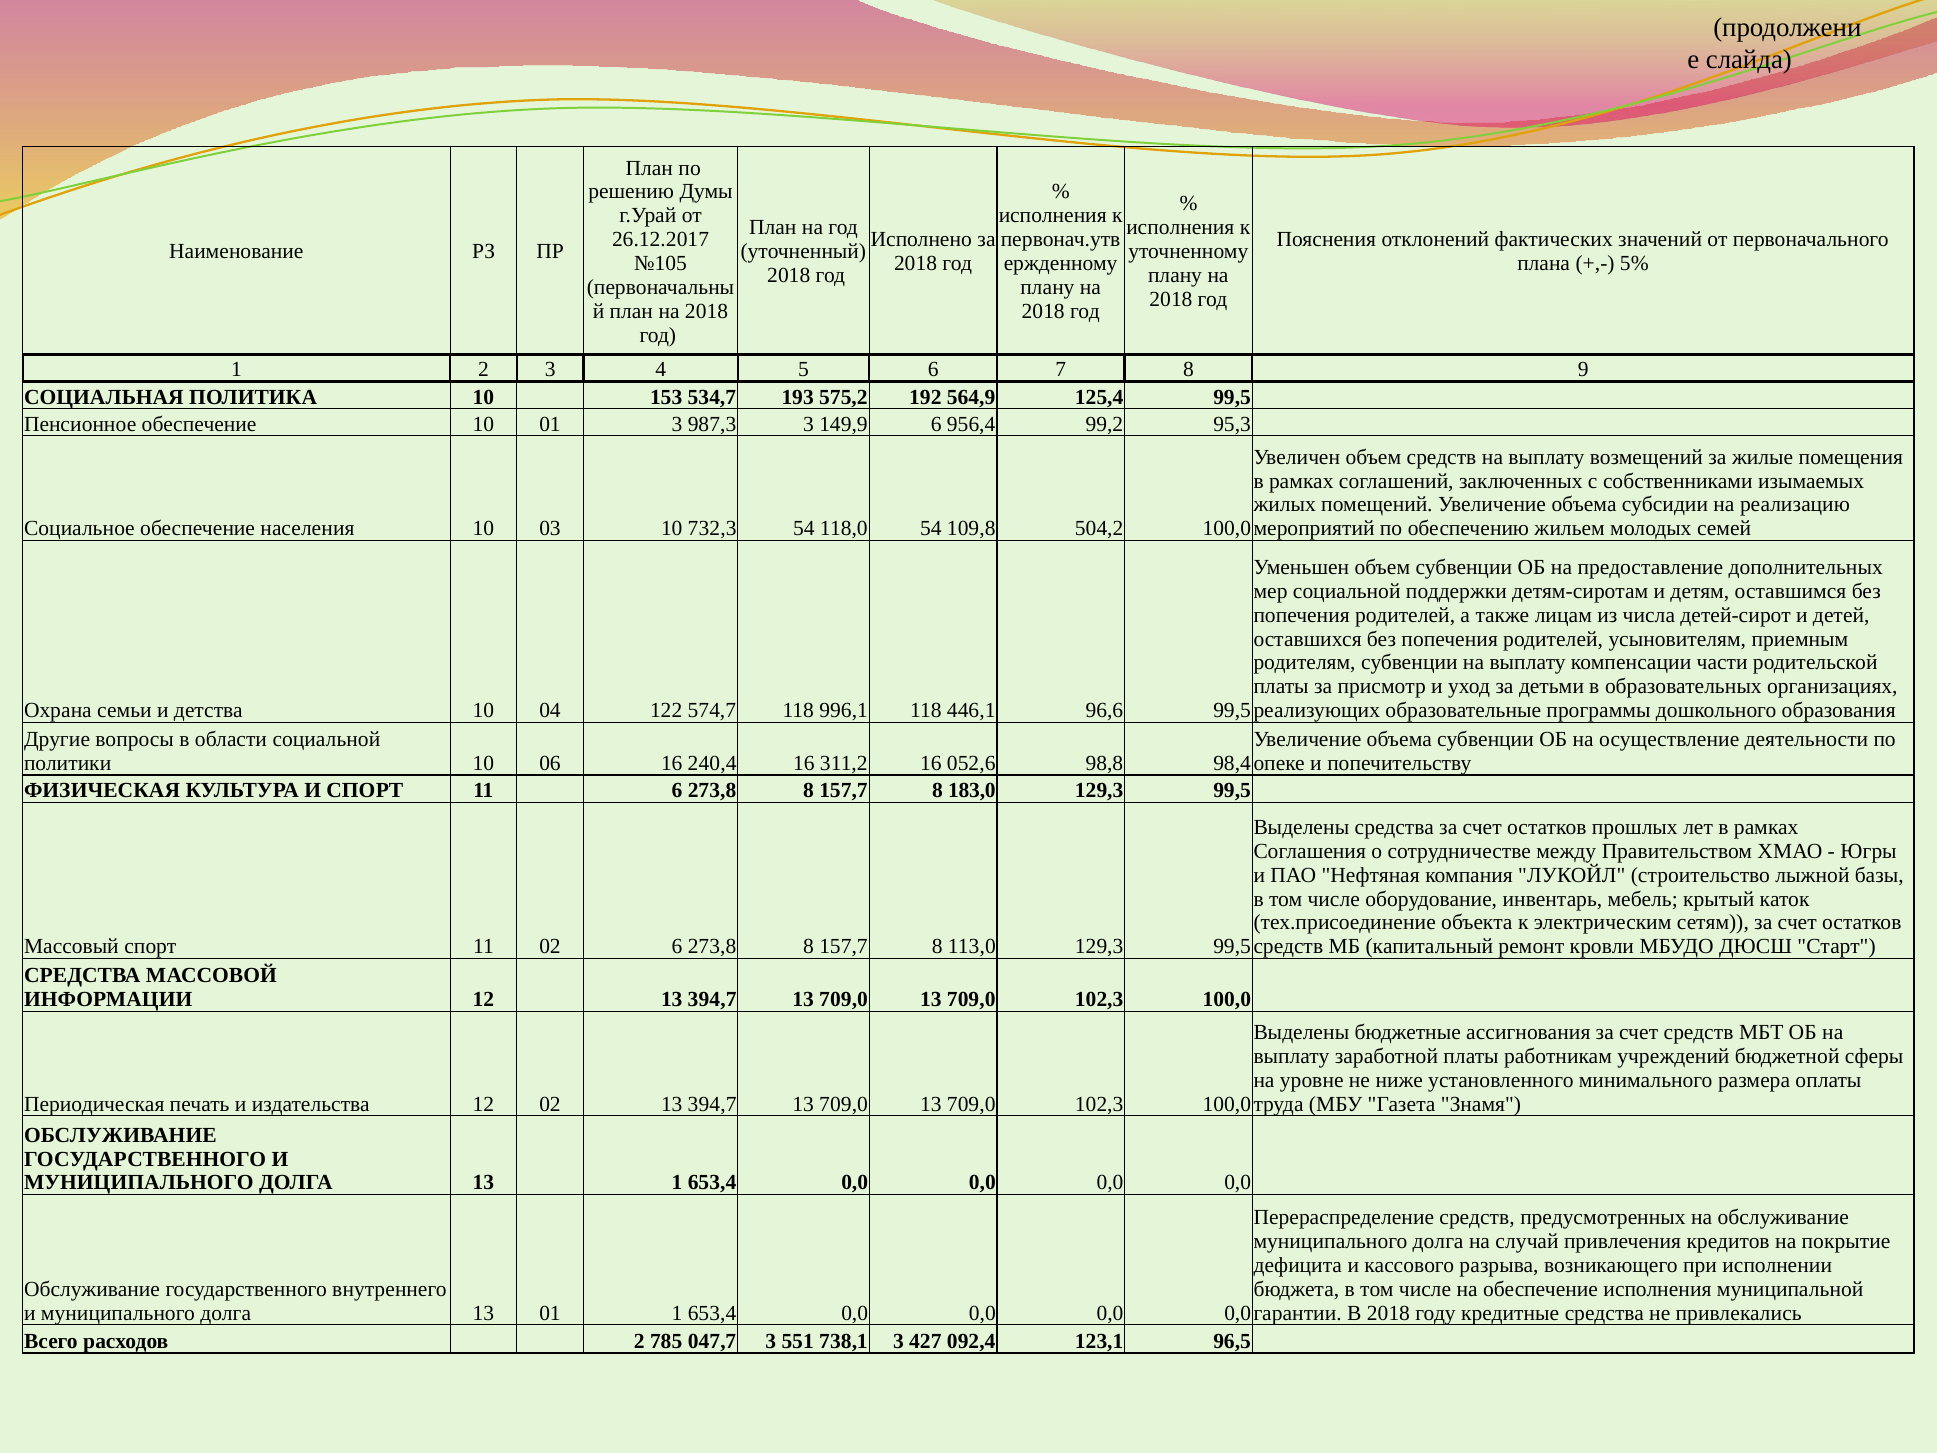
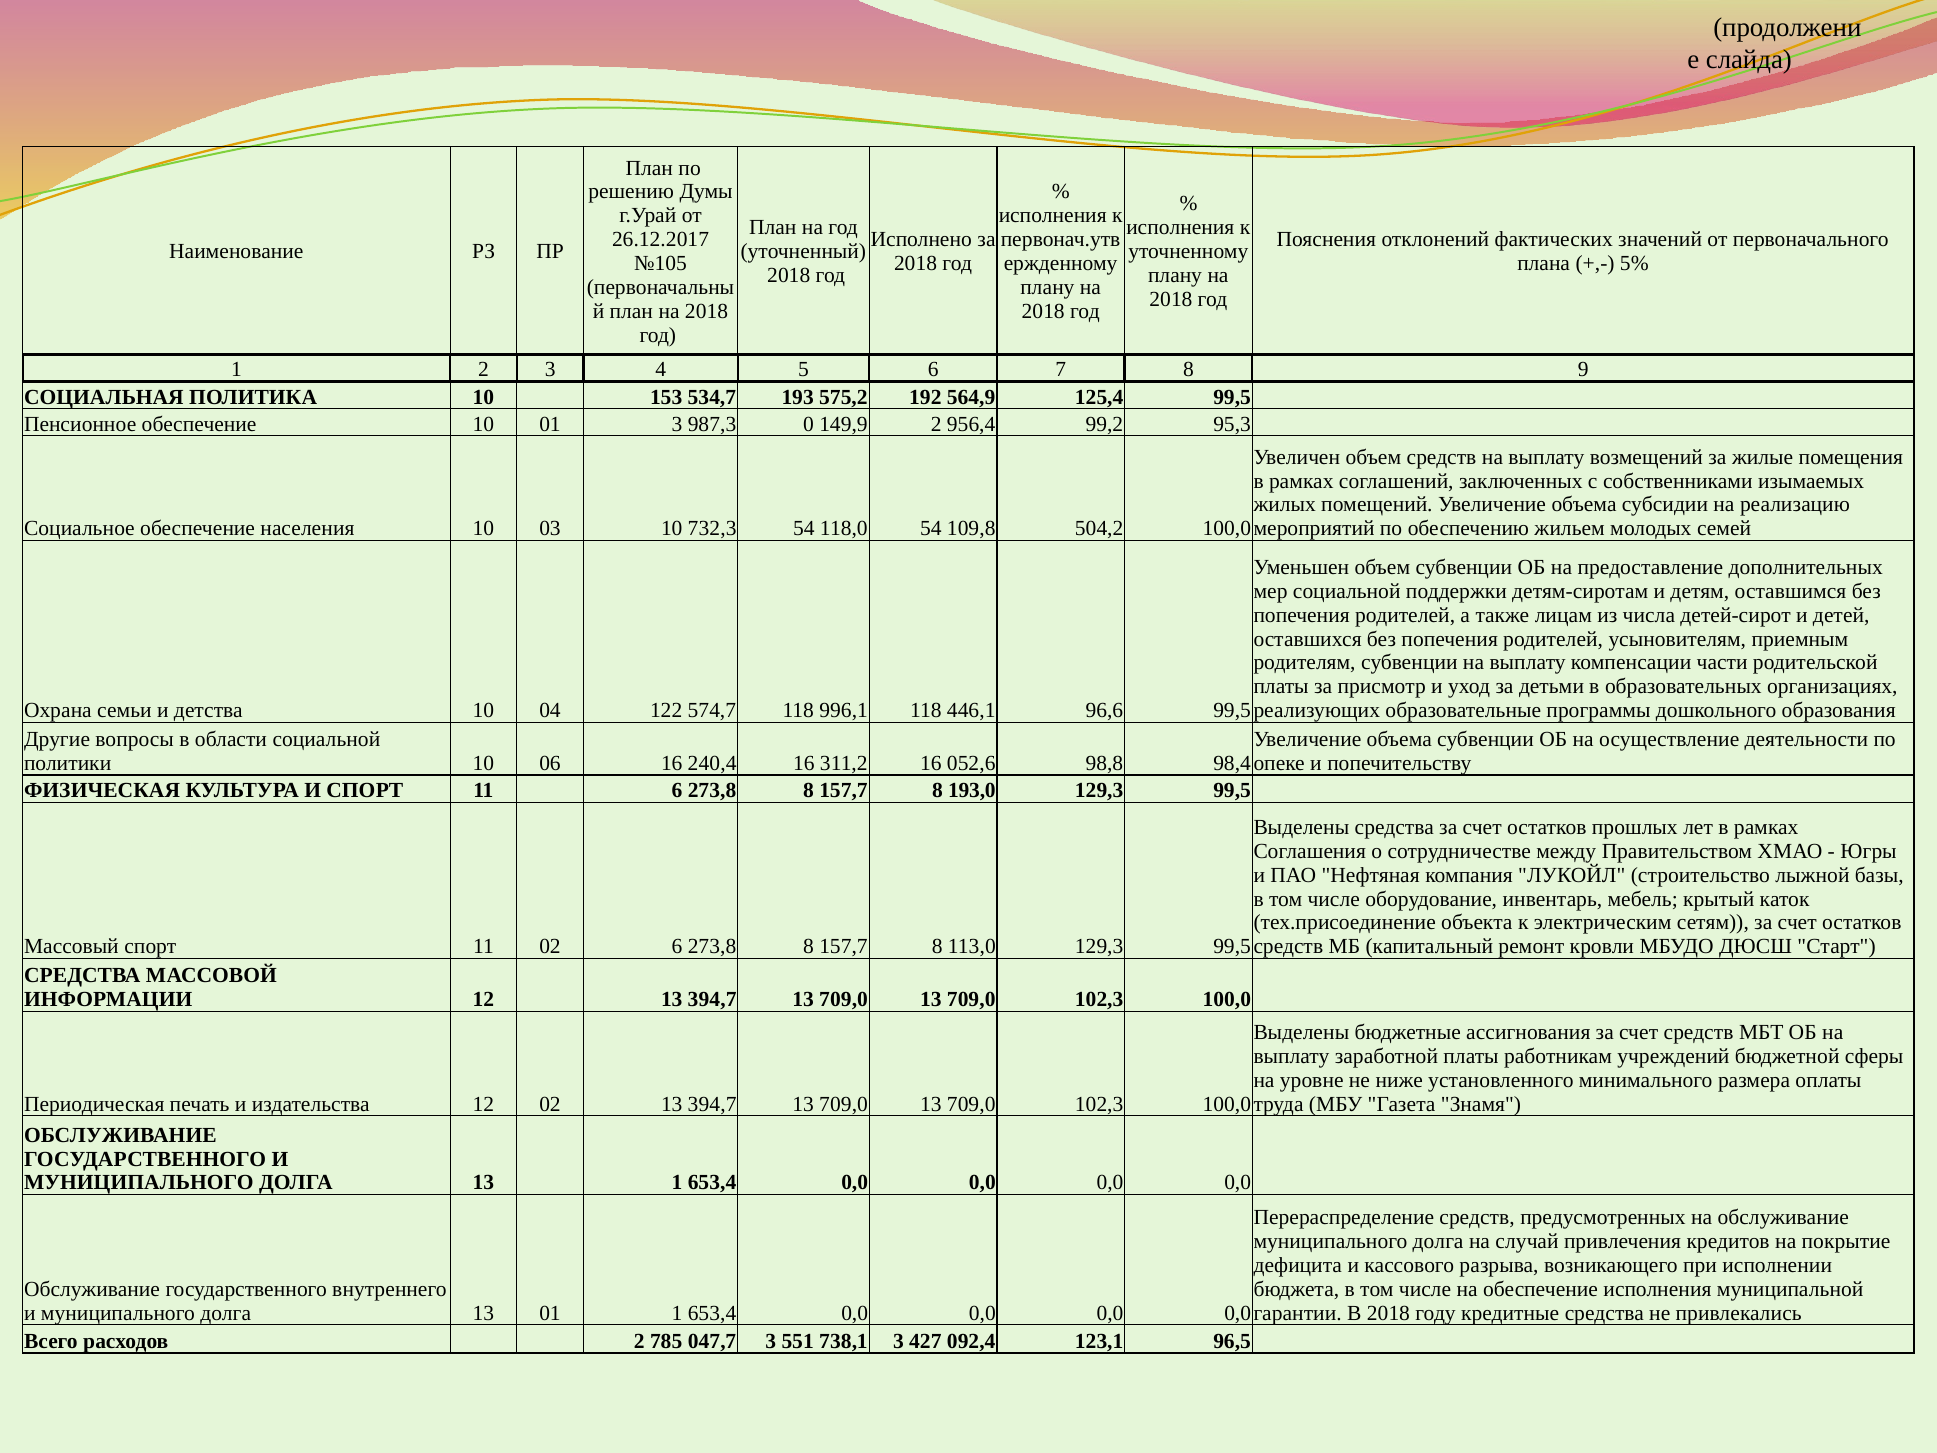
987,3 3: 3 -> 0
149,9 6: 6 -> 2
183,0: 183,0 -> 193,0
